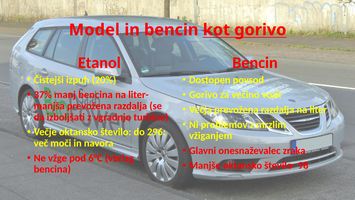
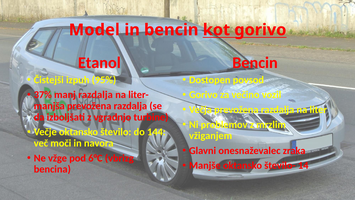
20%: 20% -> 95%
manj bencina: bencina -> razdalja
296: 296 -> 144
98: 98 -> 14
